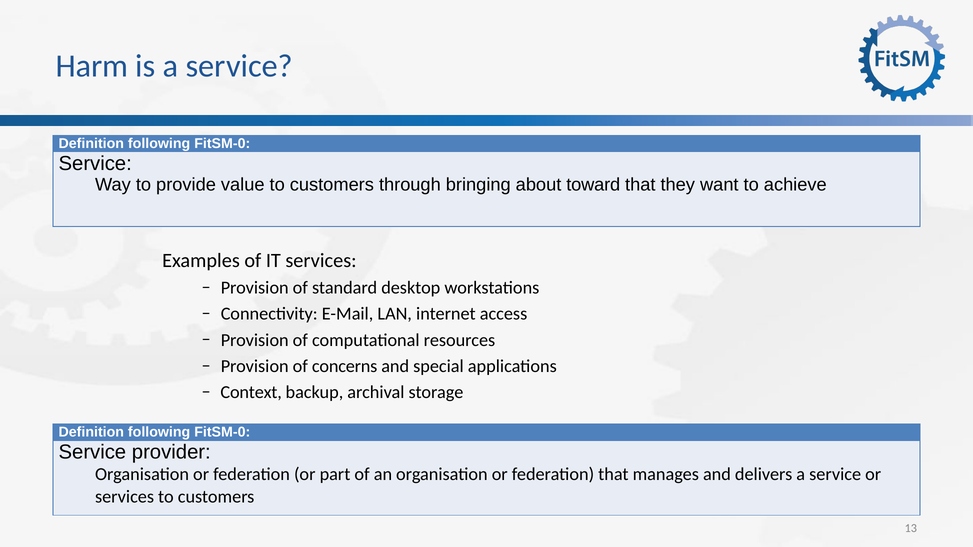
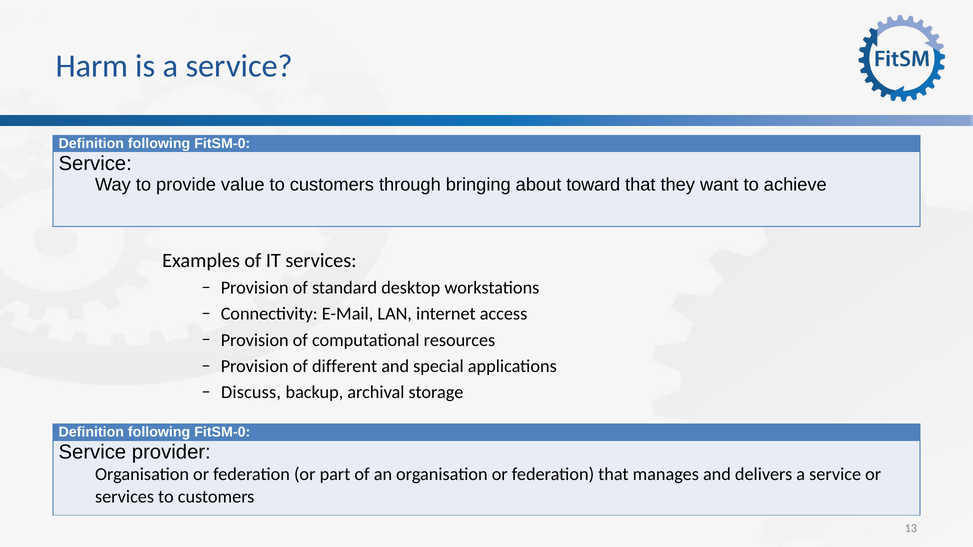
concerns: concerns -> different
Context: Context -> Discuss
